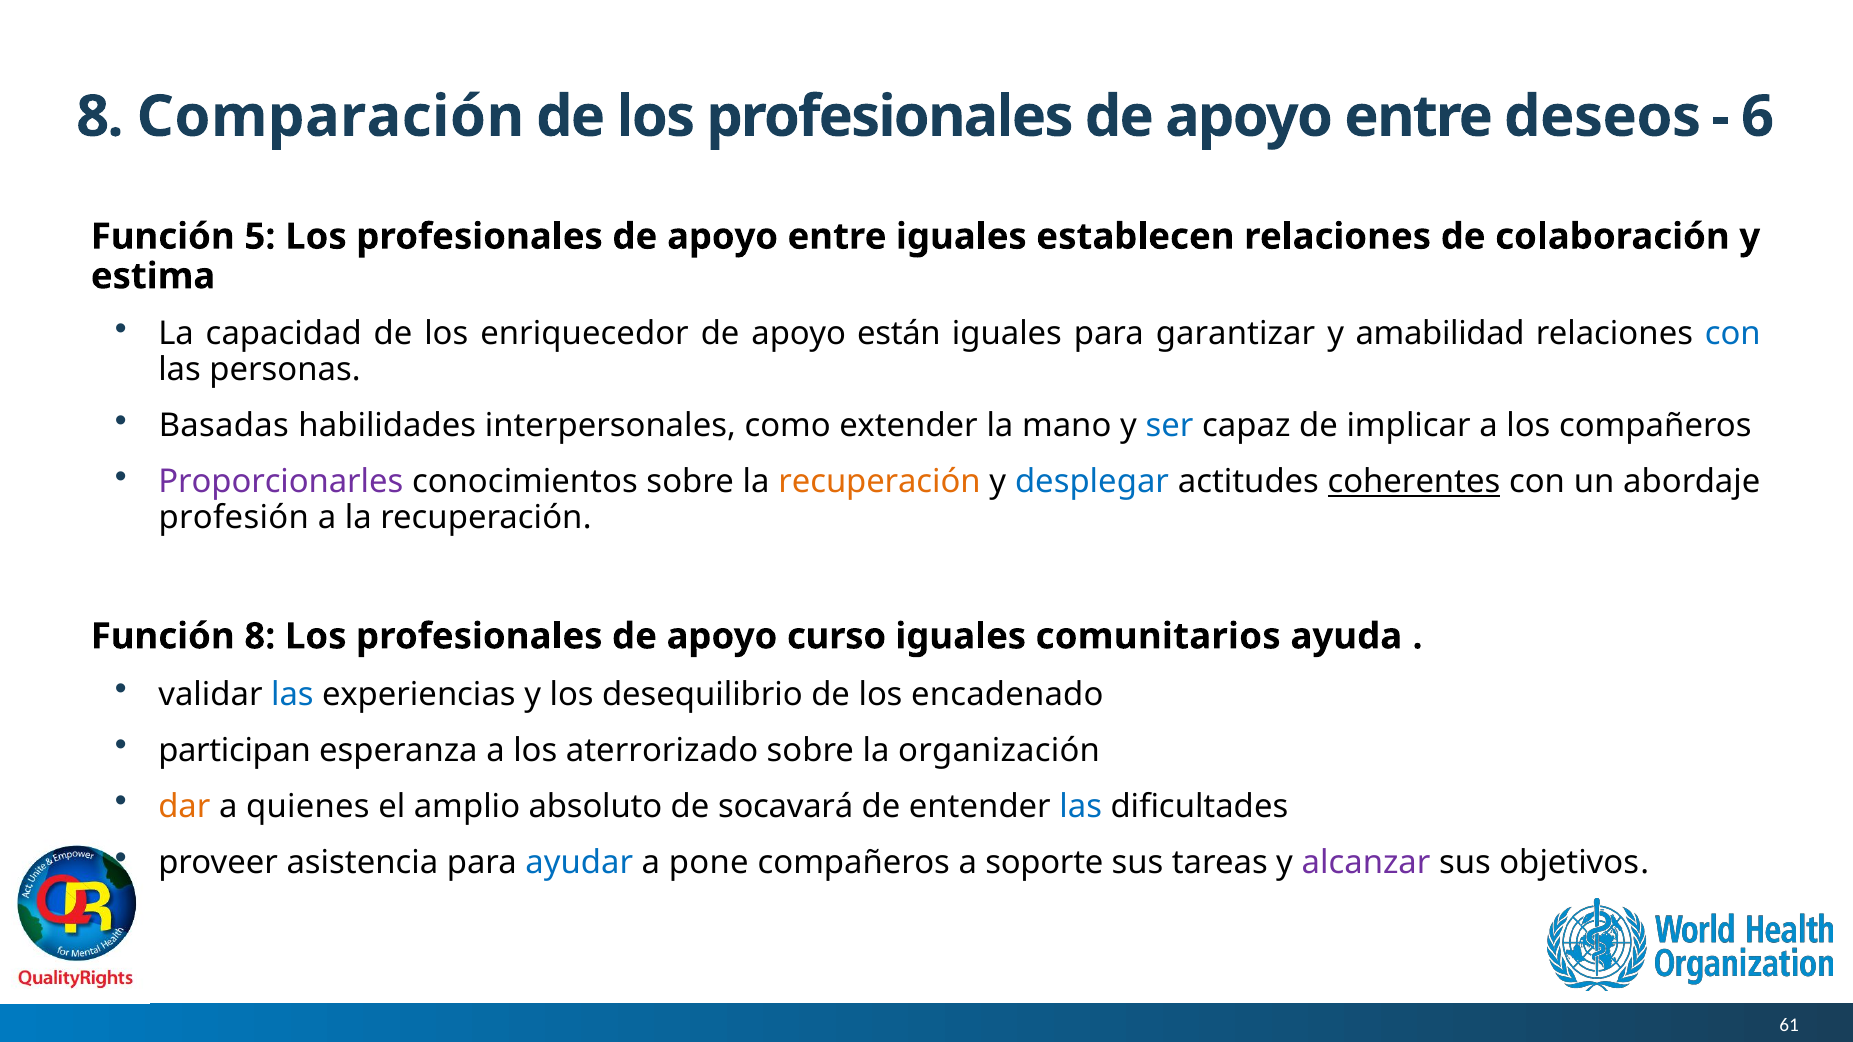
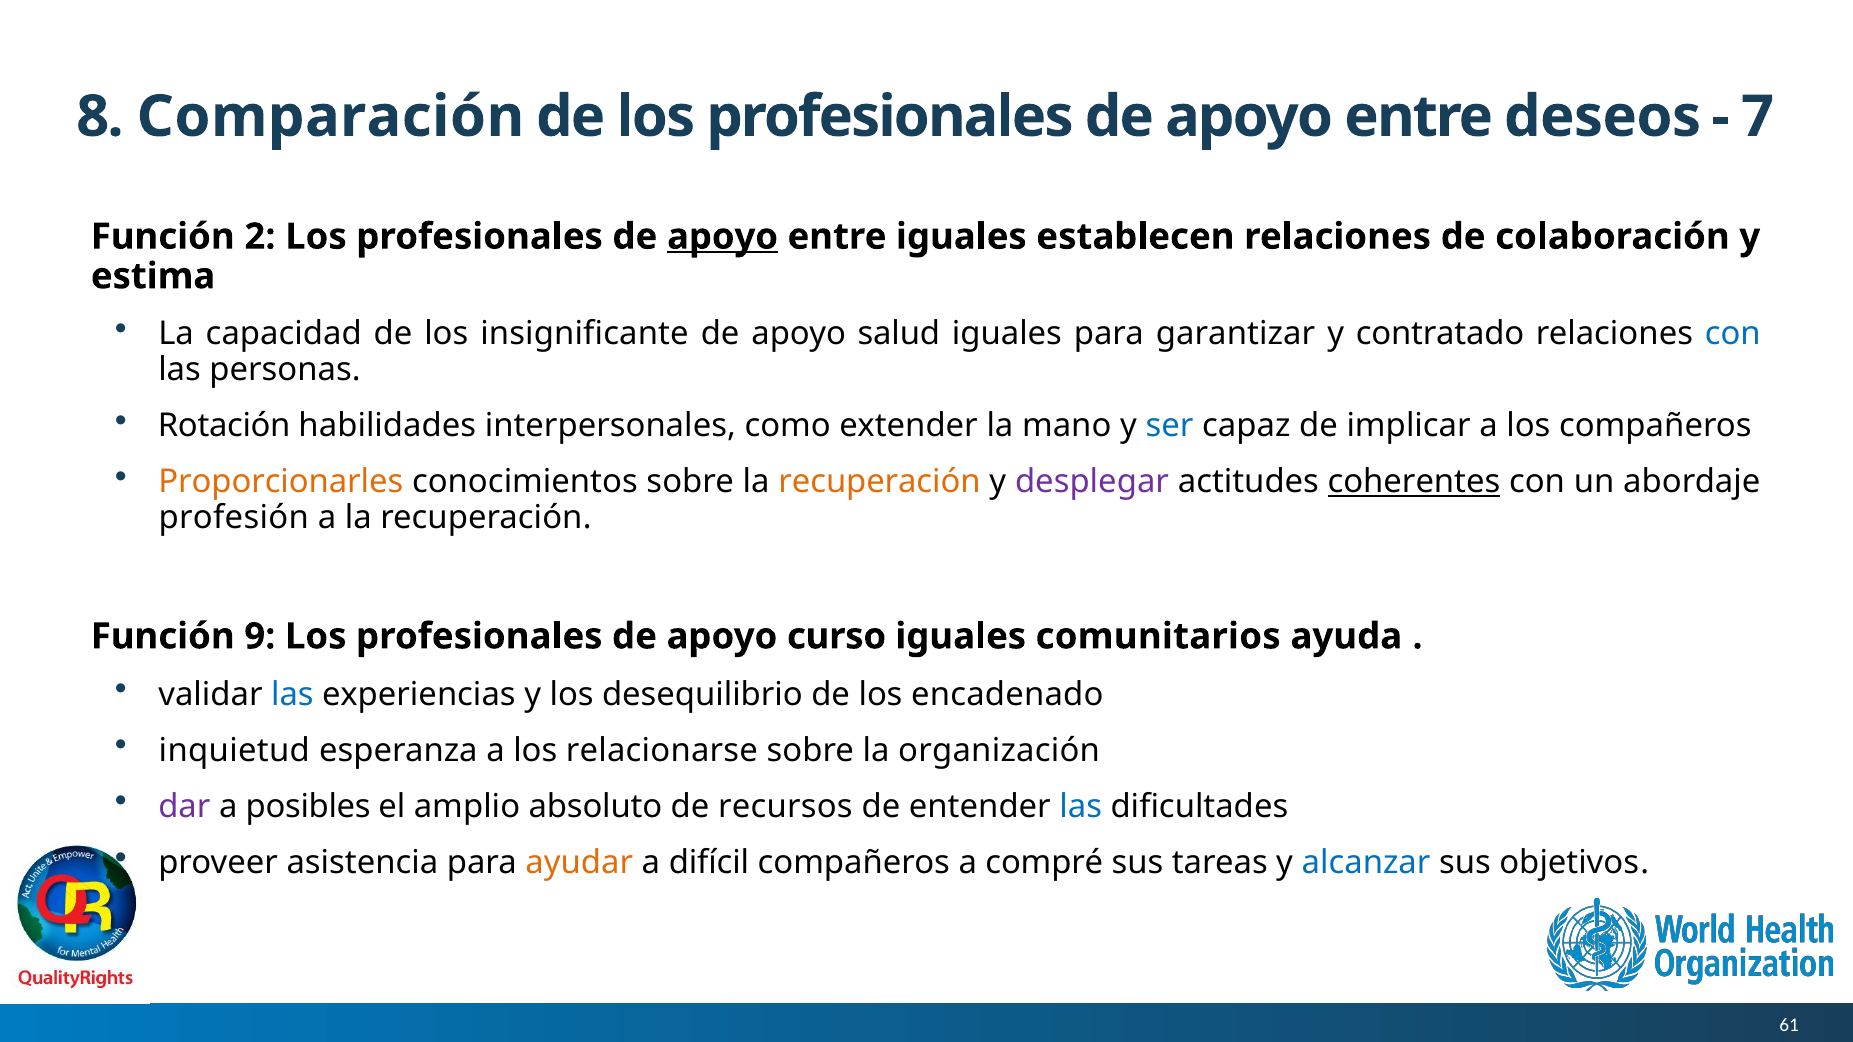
6: 6 -> 7
5: 5 -> 2
apoyo at (723, 237) underline: none -> present
enriquecedor: enriquecedor -> insignificante
están: están -> salud
amabilidad: amabilidad -> contratado
Basadas: Basadas -> Rotación
Proporcionarles colour: purple -> orange
desplegar colour: blue -> purple
Función 8: 8 -> 9
participan: participan -> inquietud
aterrorizado: aterrorizado -> relacionarse
dar colour: orange -> purple
quienes: quienes -> posibles
socavará: socavará -> recursos
ayudar colour: blue -> orange
pone: pone -> difícil
soporte: soporte -> compré
alcanzar colour: purple -> blue
